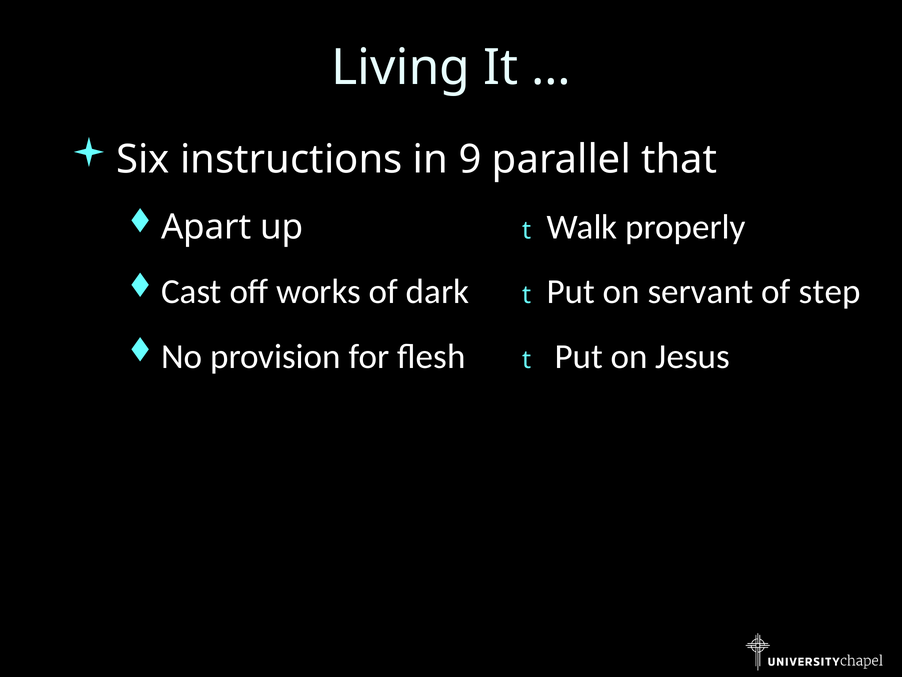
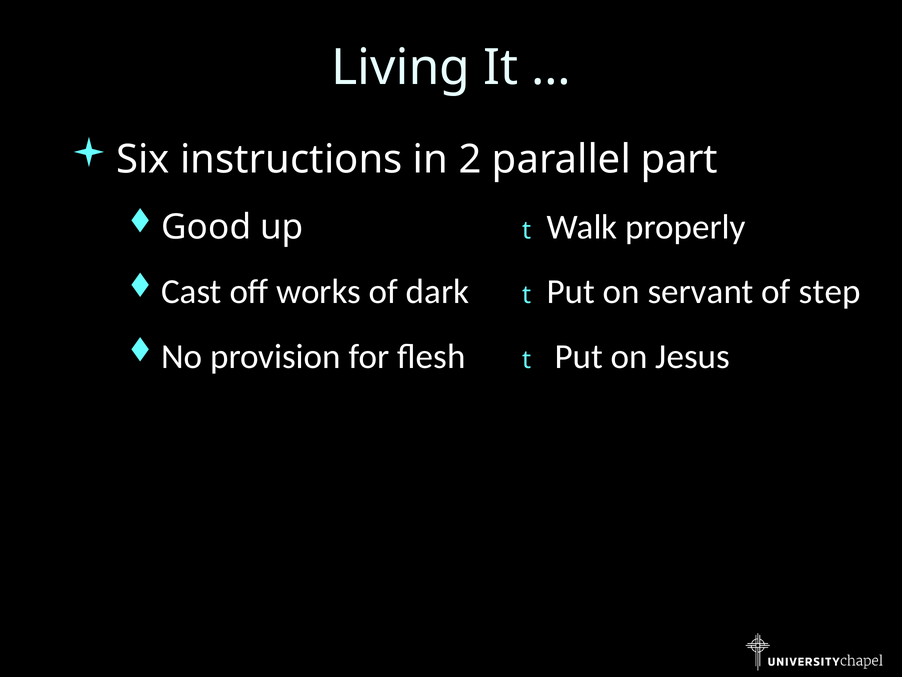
9: 9 -> 2
that: that -> part
Apart: Apart -> Good
